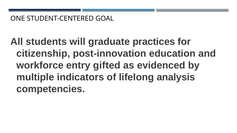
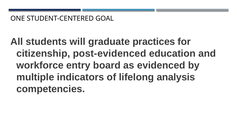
post-innovation: post-innovation -> post-evidenced
gifted: gifted -> board
